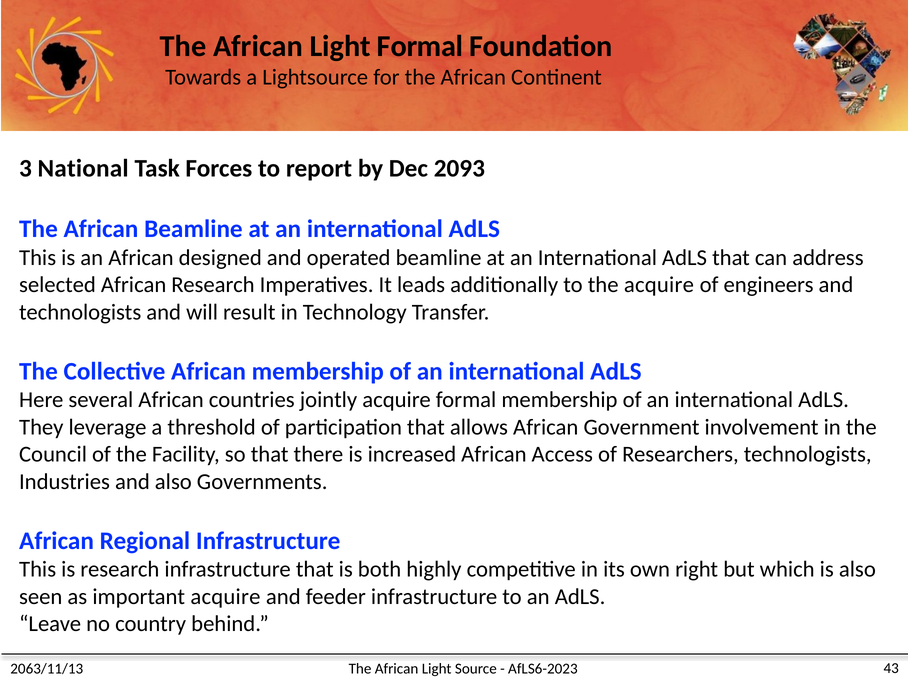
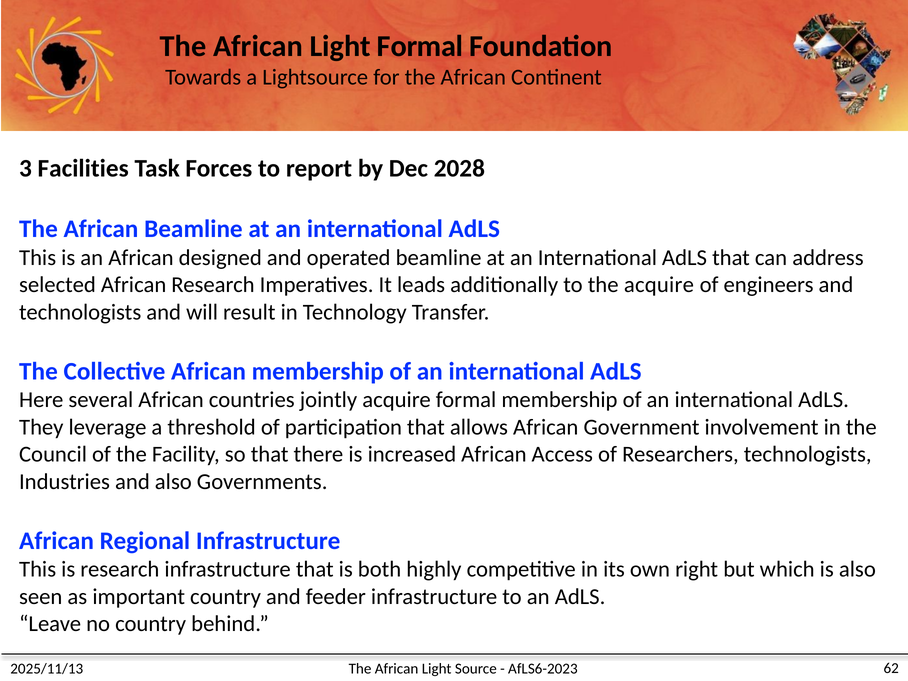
National: National -> Facilities
2093: 2093 -> 2028
important acquire: acquire -> country
2063/11/13: 2063/11/13 -> 2025/11/13
43: 43 -> 62
